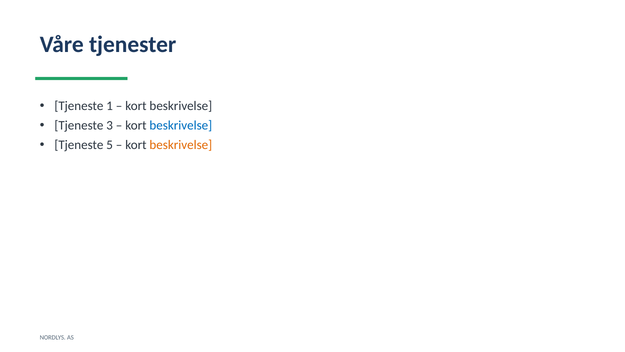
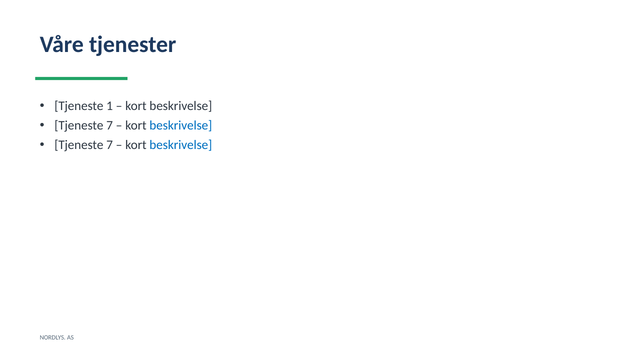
3 at (110, 125): 3 -> 7
5 at (110, 145): 5 -> 7
beskrivelse at (181, 145) colour: orange -> blue
